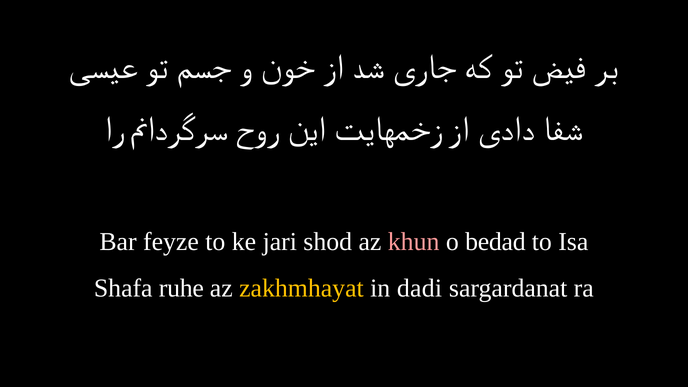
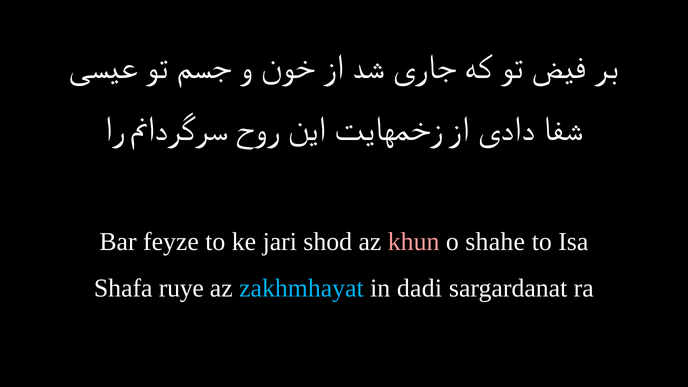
bedad: bedad -> shahe
ruhe: ruhe -> ruye
zakhmhayat colour: yellow -> light blue
